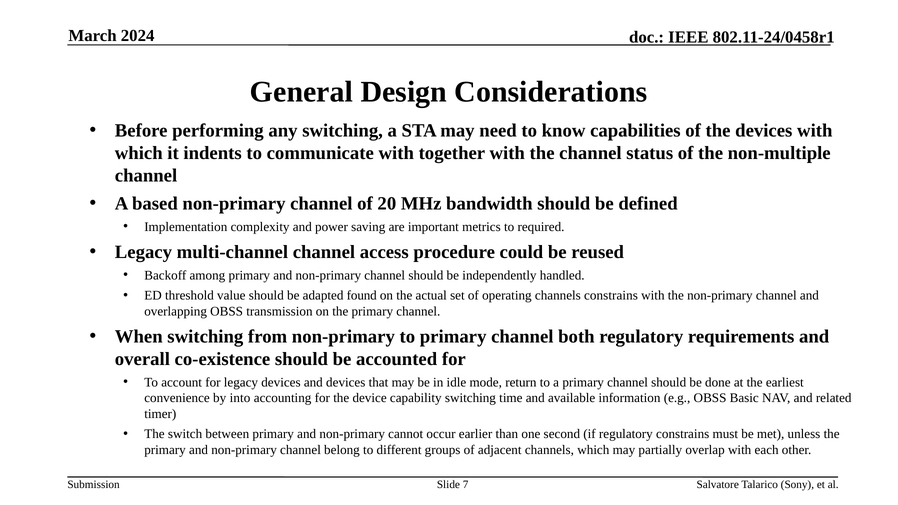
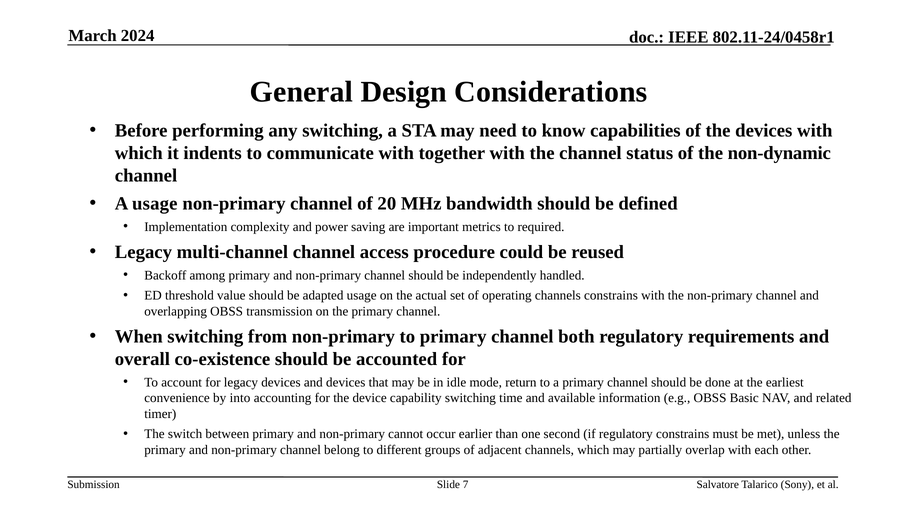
non-multiple: non-multiple -> non-dynamic
A based: based -> usage
adapted found: found -> usage
